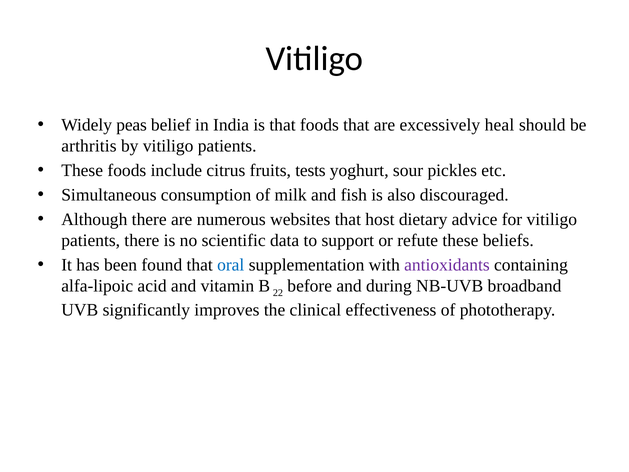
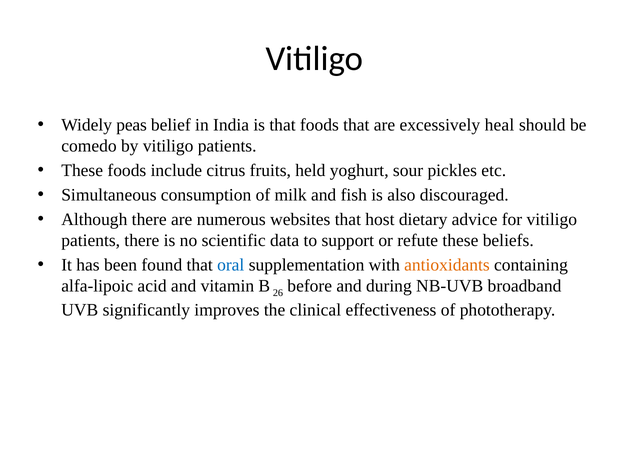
arthritis: arthritis -> comedo
tests: tests -> held
antioxidants colour: purple -> orange
22: 22 -> 26
